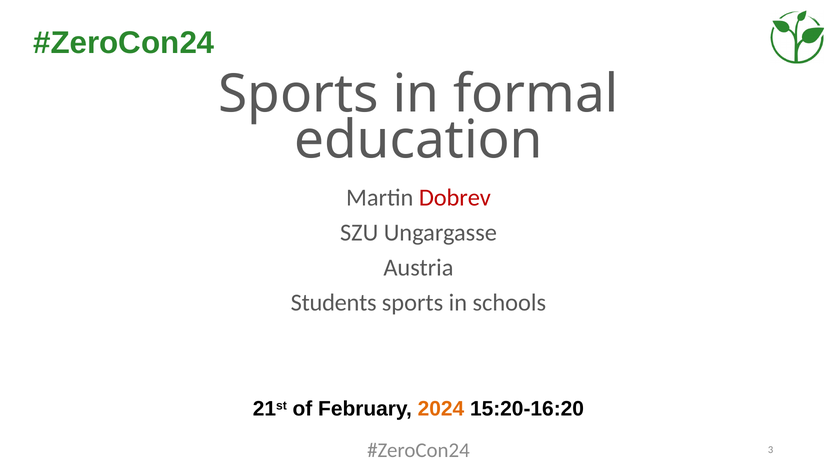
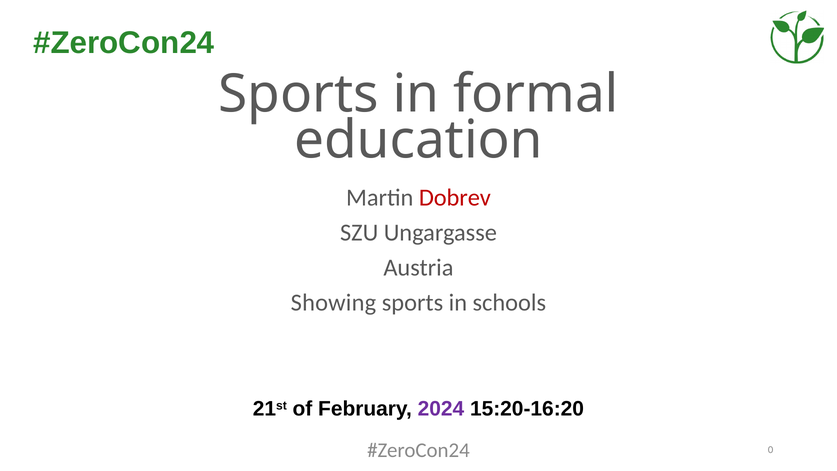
Students: Students -> Showing
2024 colour: orange -> purple
3: 3 -> 0
